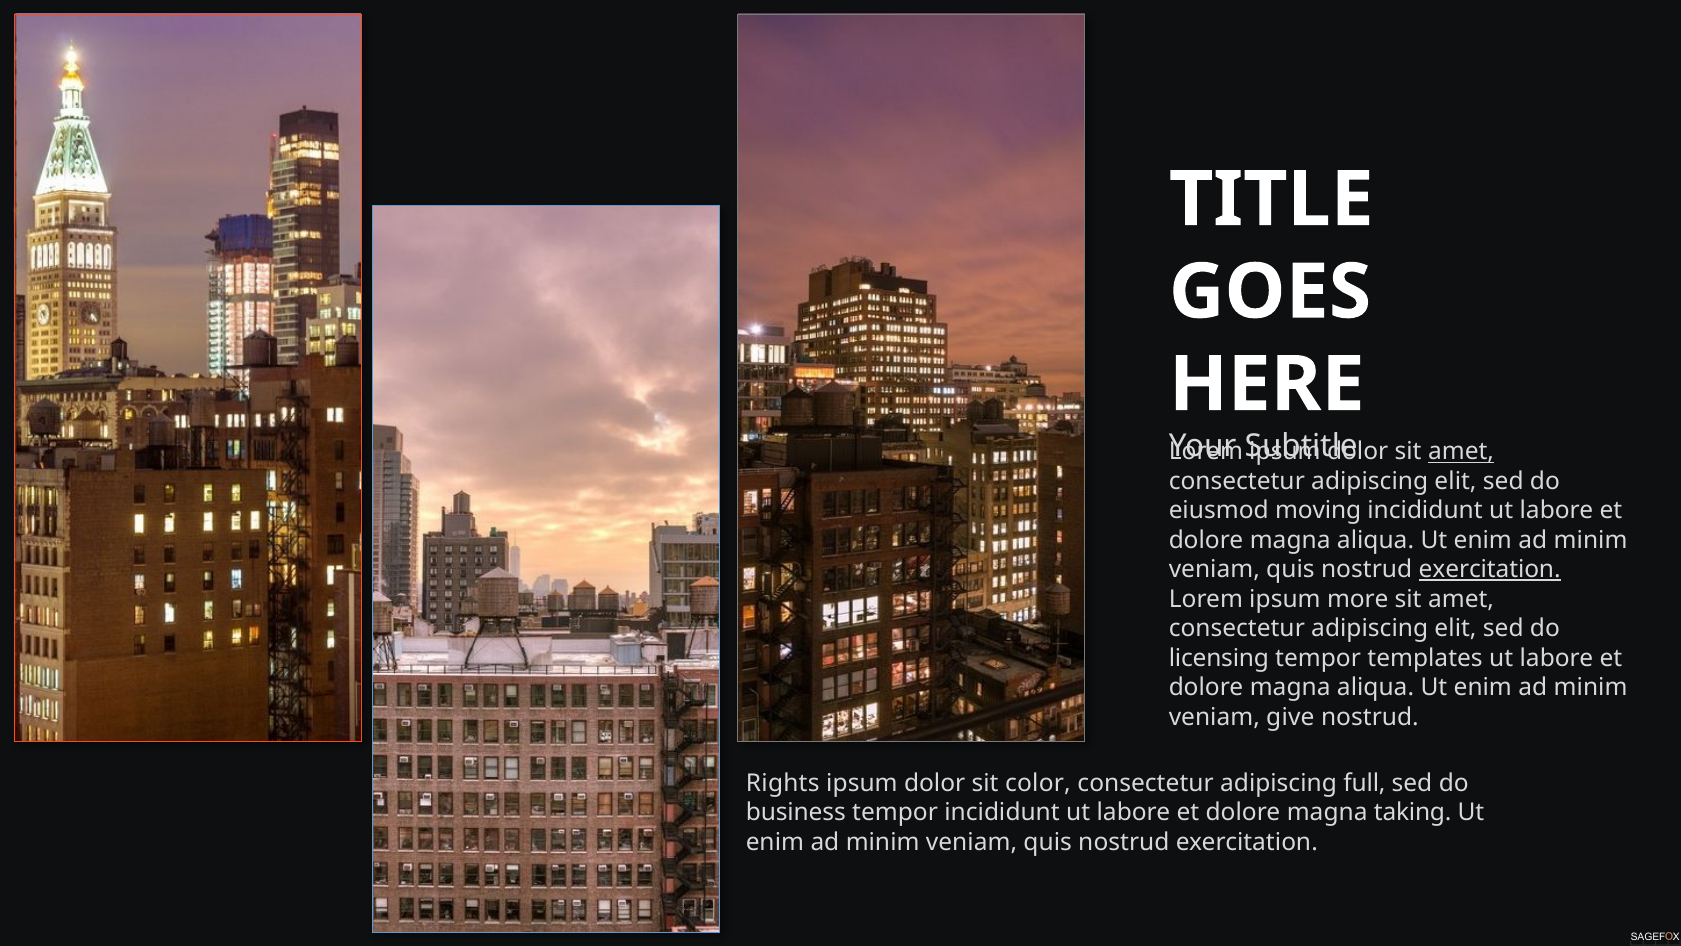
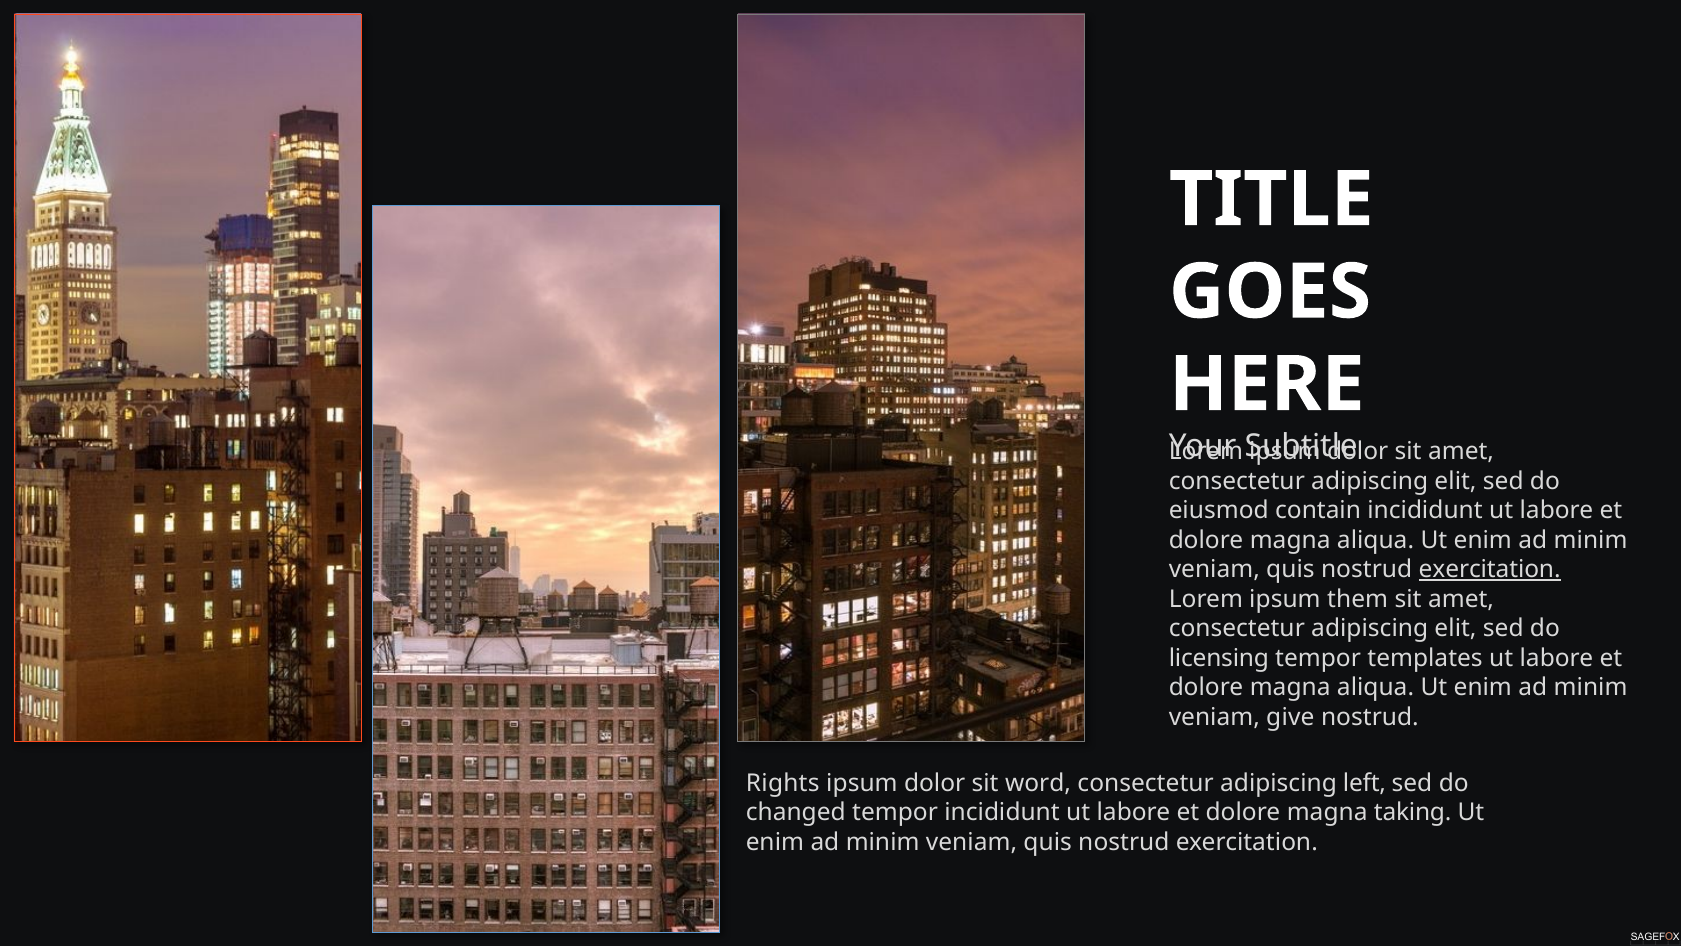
amet at (1461, 452) underline: present -> none
moving: moving -> contain
more: more -> them
color: color -> word
full: full -> left
business: business -> changed
